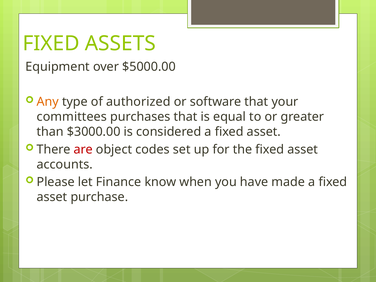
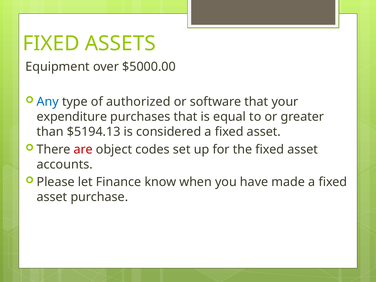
Any colour: orange -> blue
committees: committees -> expenditure
$3000.00: $3000.00 -> $5194.13
